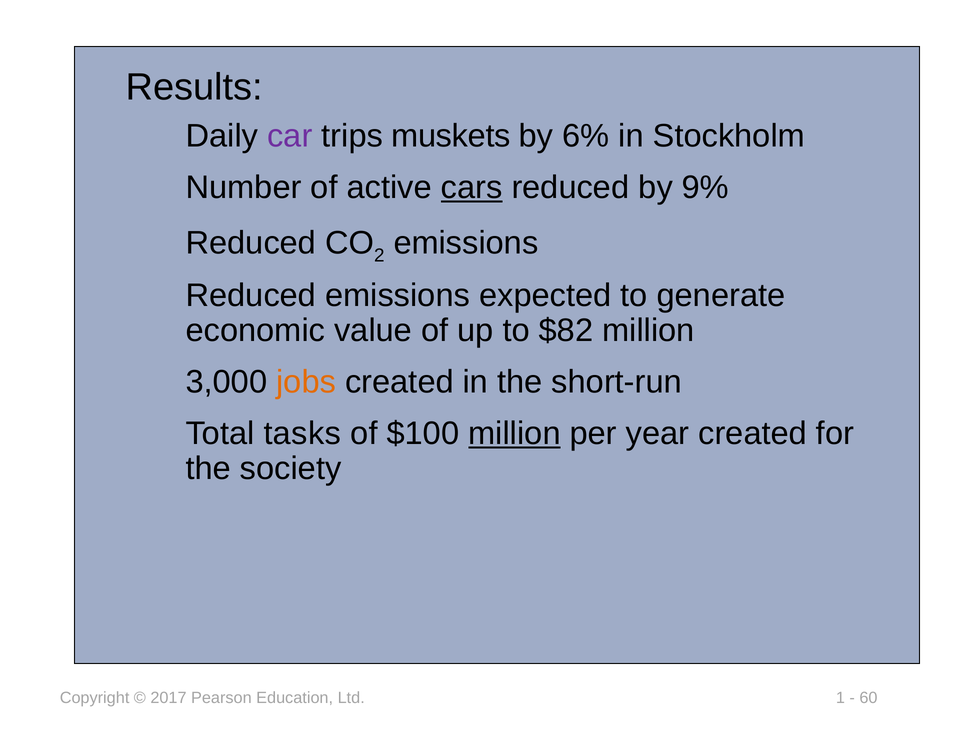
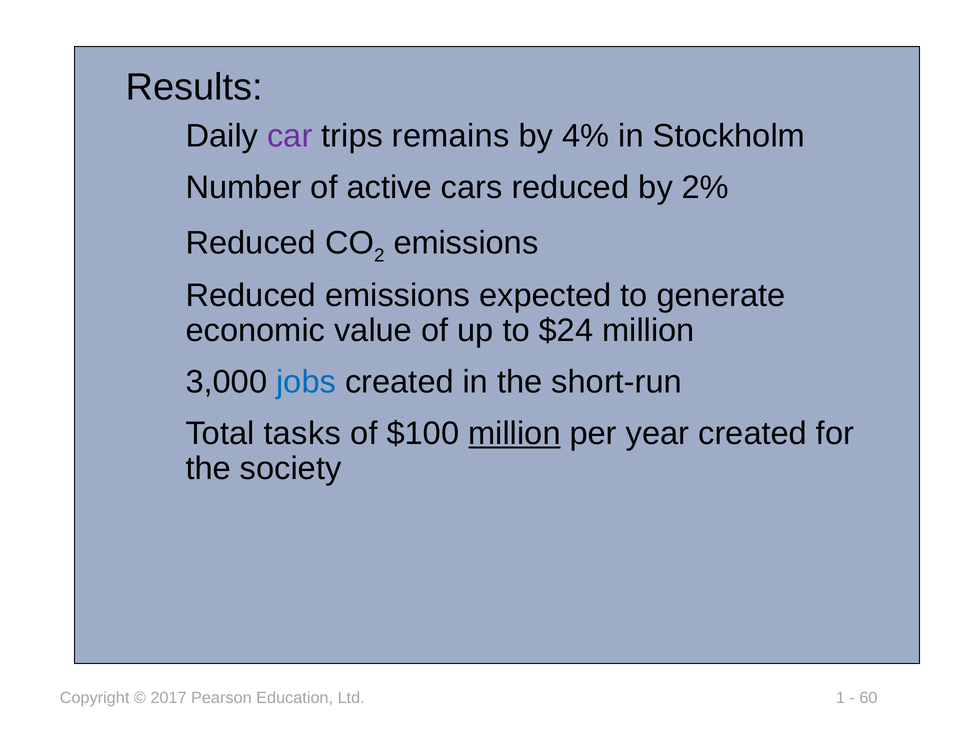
muskets: muskets -> remains
6%: 6% -> 4%
cars underline: present -> none
9%: 9% -> 2%
$82: $82 -> $24
jobs colour: orange -> blue
